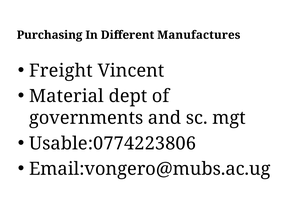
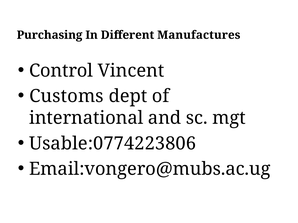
Freight: Freight -> Control
Material: Material -> Customs
governments: governments -> international
